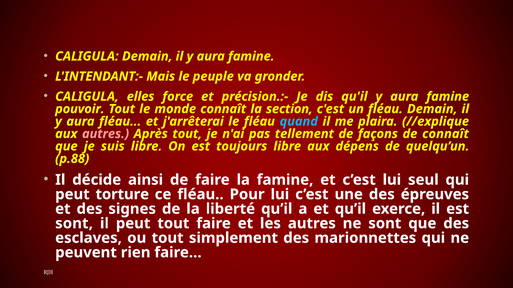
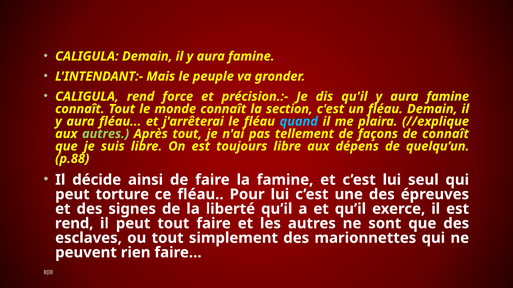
CALIGULA elles: elles -> rend
pouvoir at (80, 109): pouvoir -> connaît
autres at (106, 134) colour: pink -> light green
sont at (74, 224): sont -> rend
